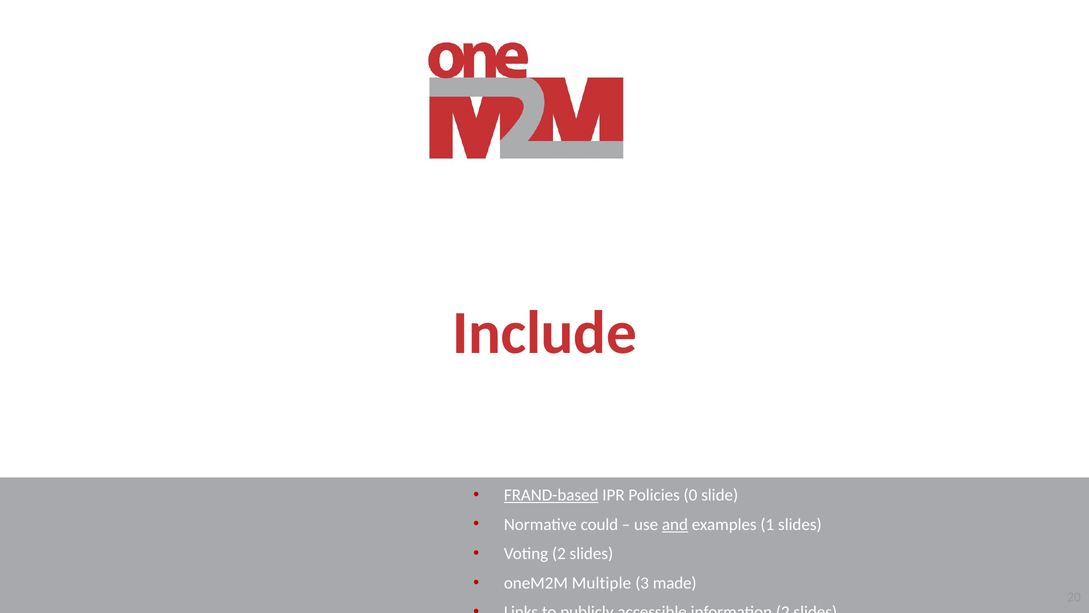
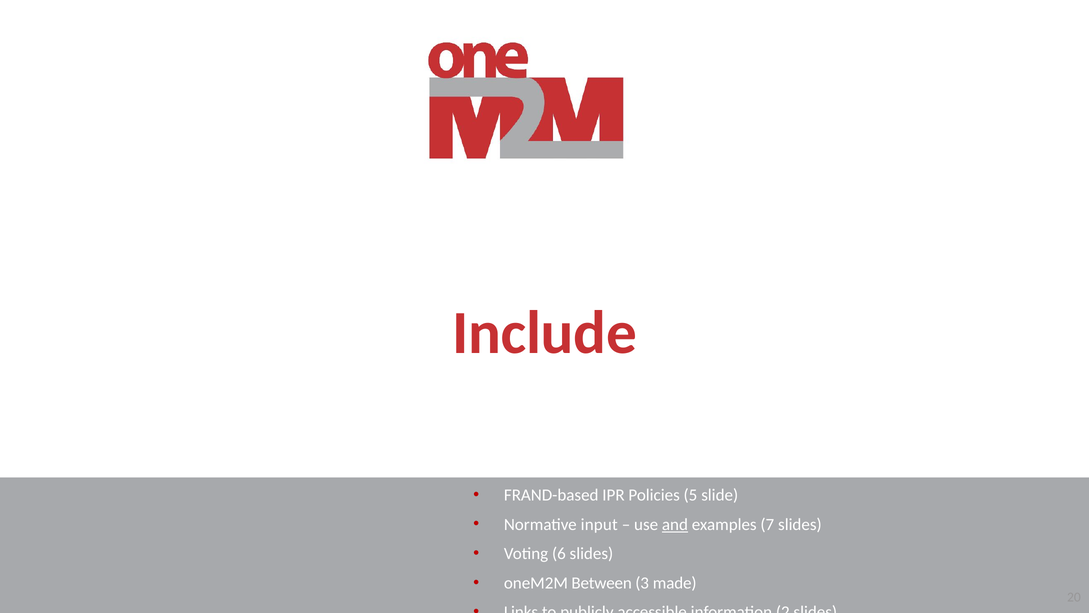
FRAND-based underline: present -> none
0: 0 -> 5
could: could -> input
1: 1 -> 7
Voting 2: 2 -> 6
Multiple: Multiple -> Between
